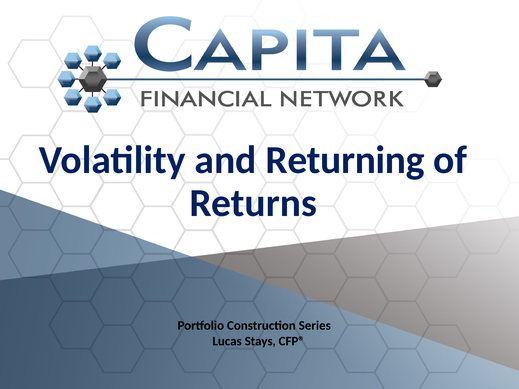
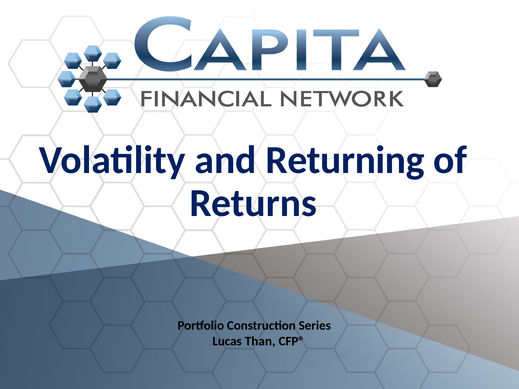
Stays: Stays -> Than
